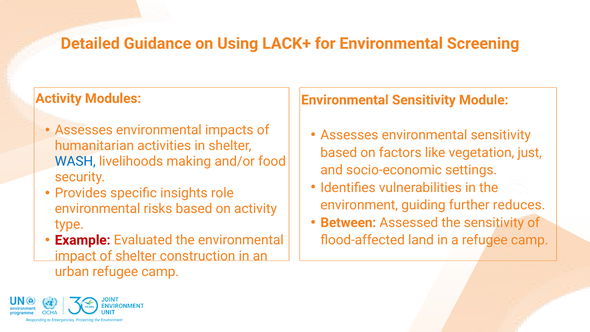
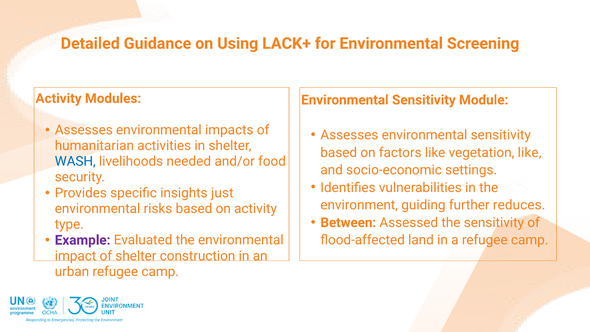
vegetation just: just -> like
making: making -> needed
role: role -> just
Example colour: red -> purple
